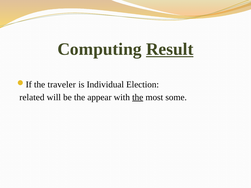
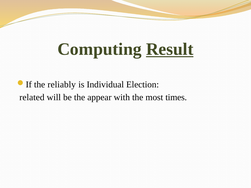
traveler: traveler -> reliably
the at (138, 97) underline: present -> none
some: some -> times
